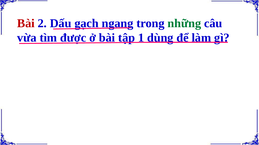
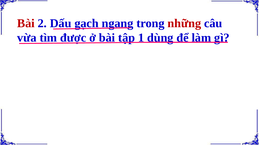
những colour: green -> red
